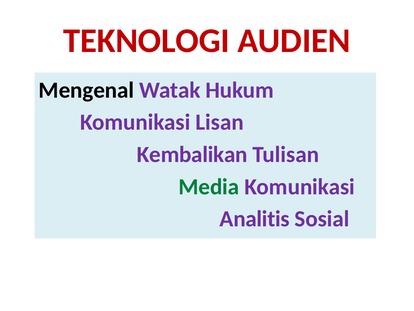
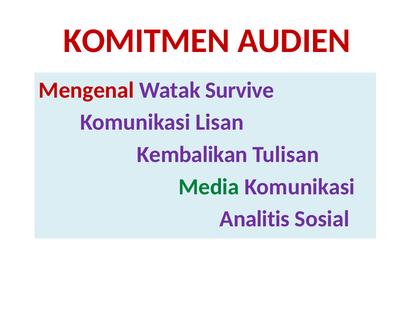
TEKNOLOGI: TEKNOLOGI -> KOMITMEN
Mengenal colour: black -> red
Hukum: Hukum -> Survive
